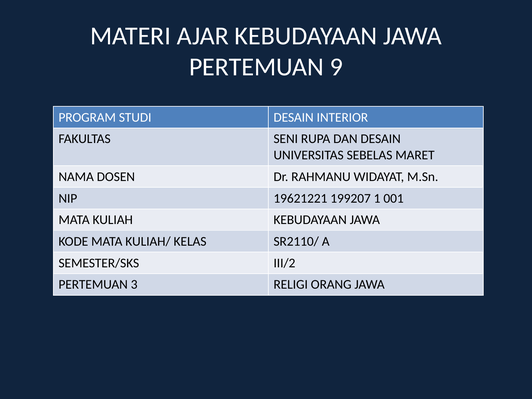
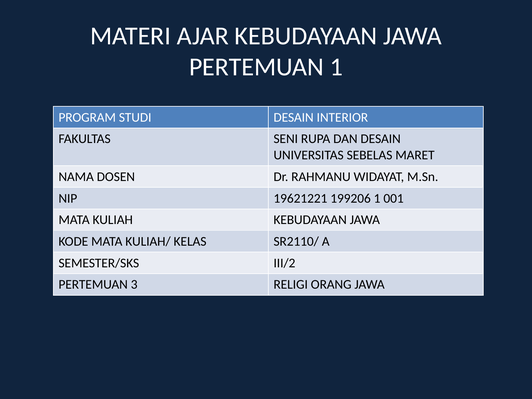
PERTEMUAN 9: 9 -> 1
199207: 199207 -> 199206
